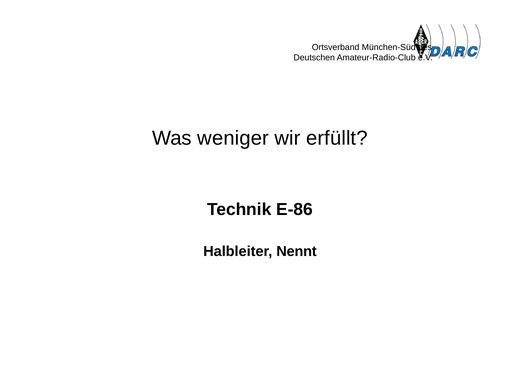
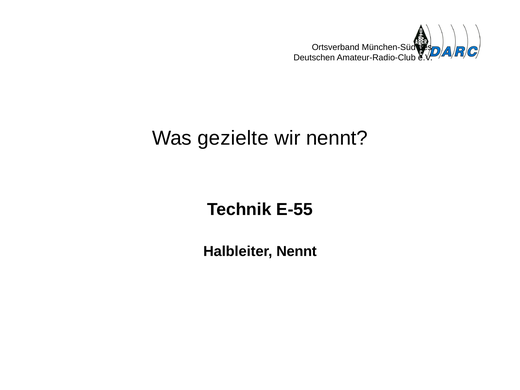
weniger: weniger -> gezielte
wir erfüllt: erfüllt -> nennt
E-86: E-86 -> E-55
